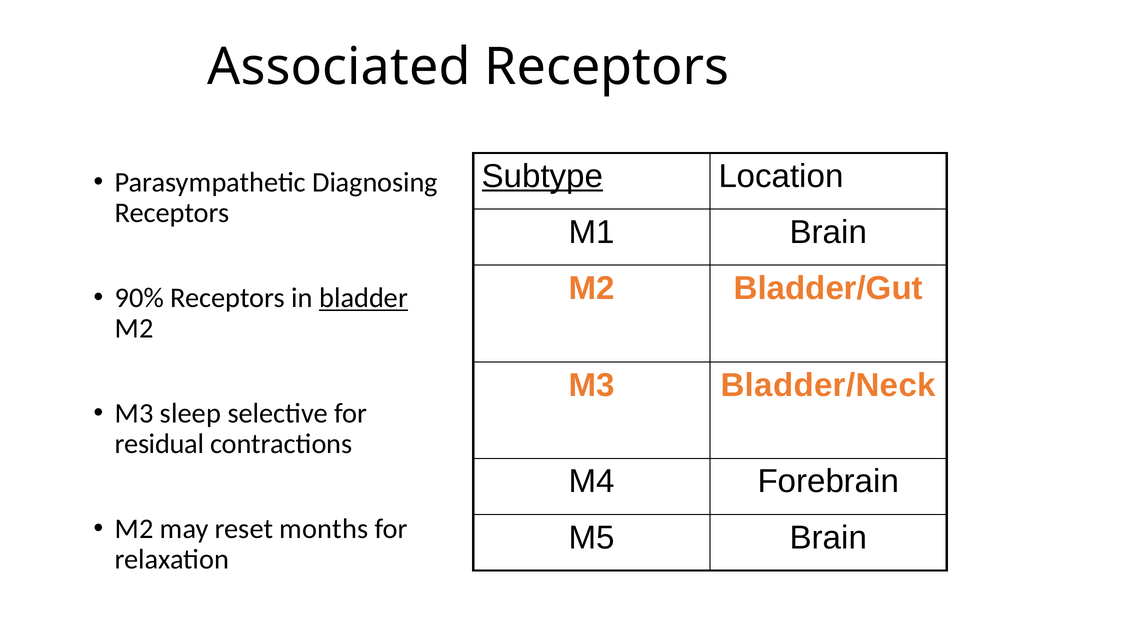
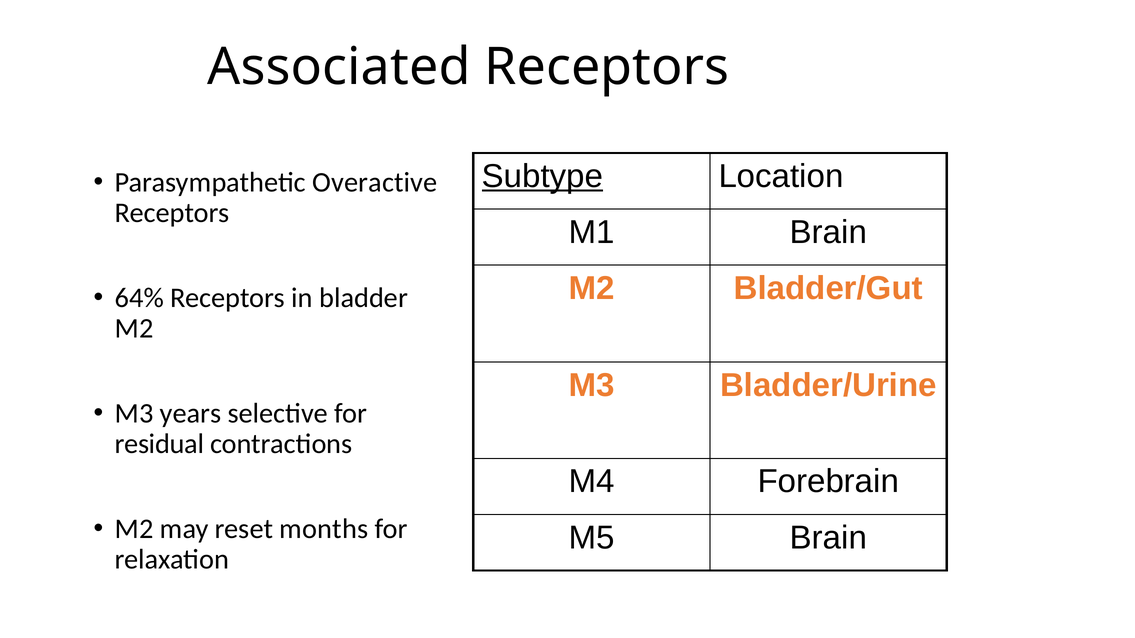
Diagnosing: Diagnosing -> Overactive
90%: 90% -> 64%
bladder underline: present -> none
Bladder/Neck: Bladder/Neck -> Bladder/Urine
sleep: sleep -> years
